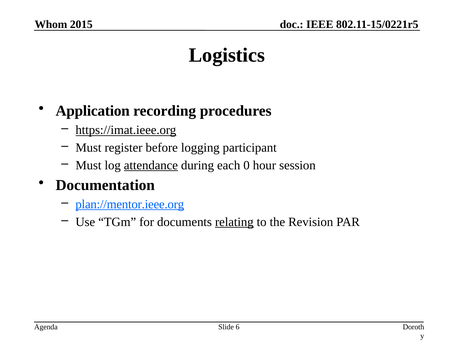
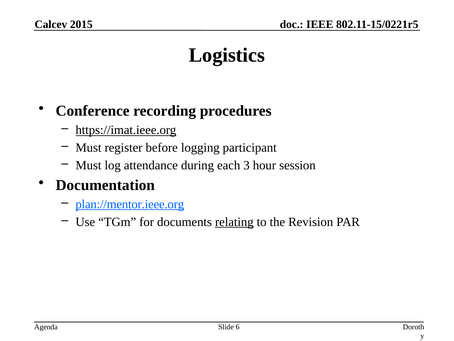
Whom: Whom -> Calcev
Application: Application -> Conference
attendance underline: present -> none
0: 0 -> 3
